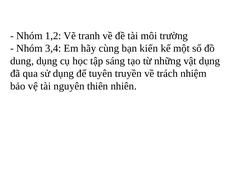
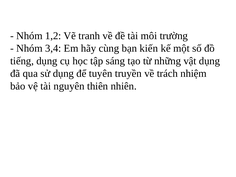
dung: dung -> tiếng
